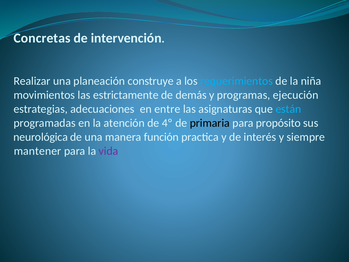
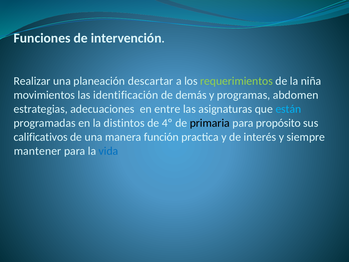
Concretas: Concretas -> Funciones
construye: construye -> descartar
requerimientos colour: light blue -> light green
estrictamente: estrictamente -> identificación
ejecución: ejecución -> abdomen
atención: atención -> distintos
neurológica: neurológica -> calificativos
vida colour: purple -> blue
